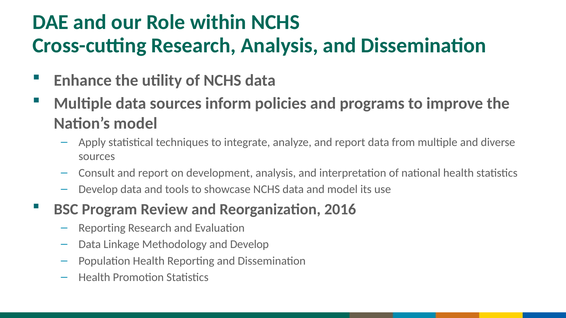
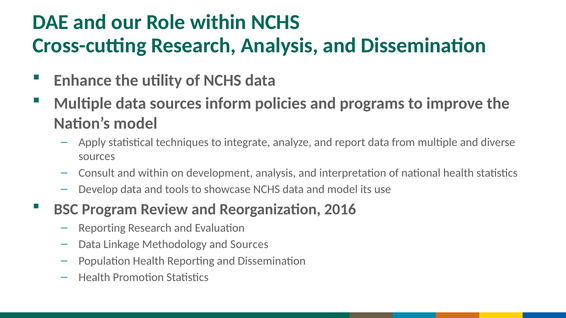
Consult and report: report -> within
and Develop: Develop -> Sources
